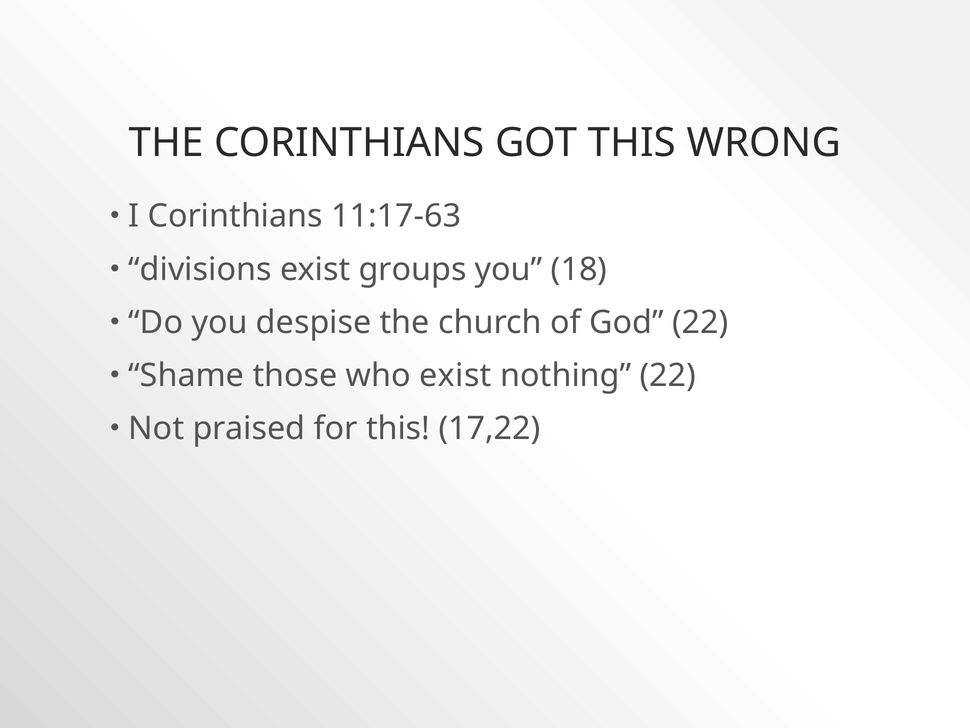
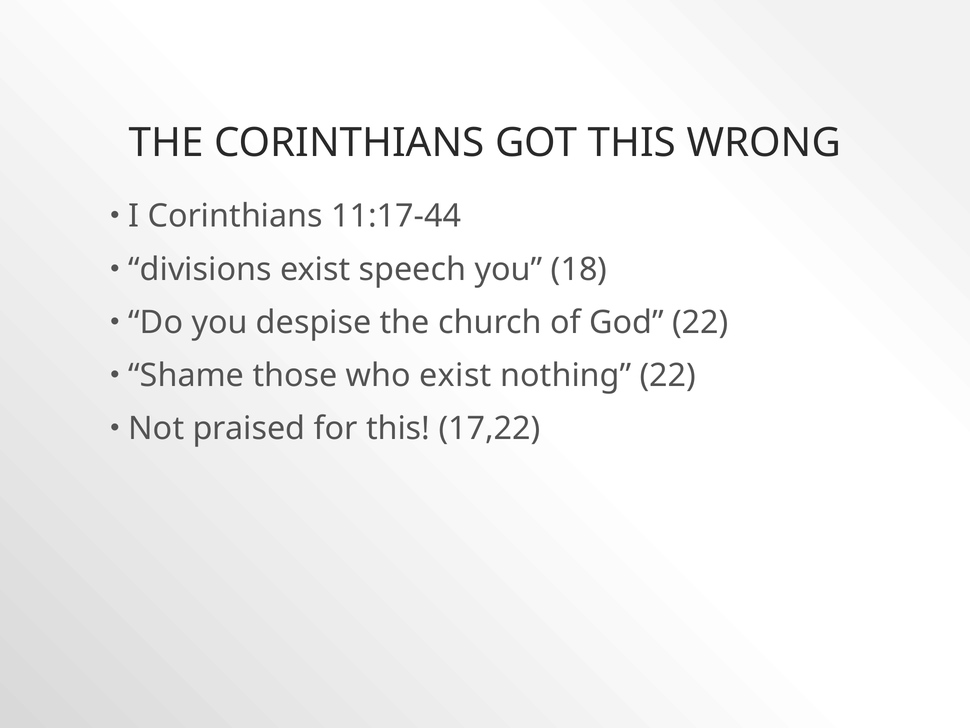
11:17-63: 11:17-63 -> 11:17-44
groups: groups -> speech
